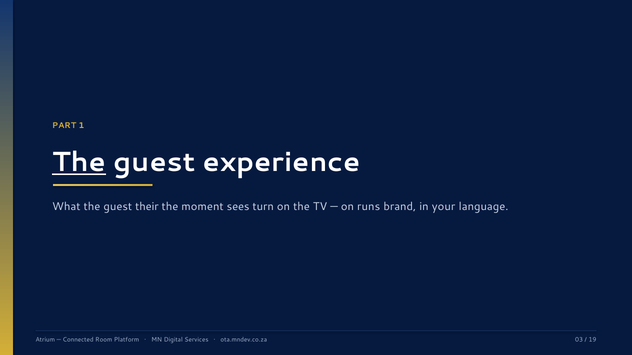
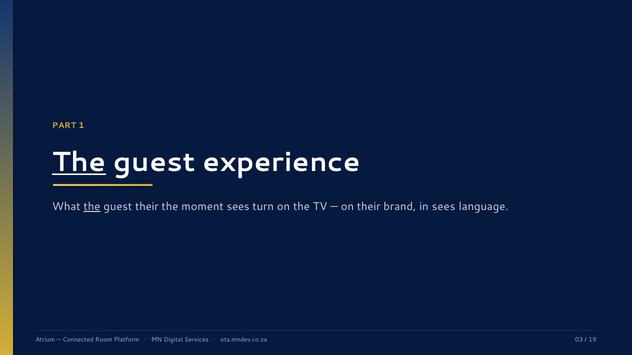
the at (92, 207) underline: none -> present
on runs: runs -> their
in your: your -> sees
